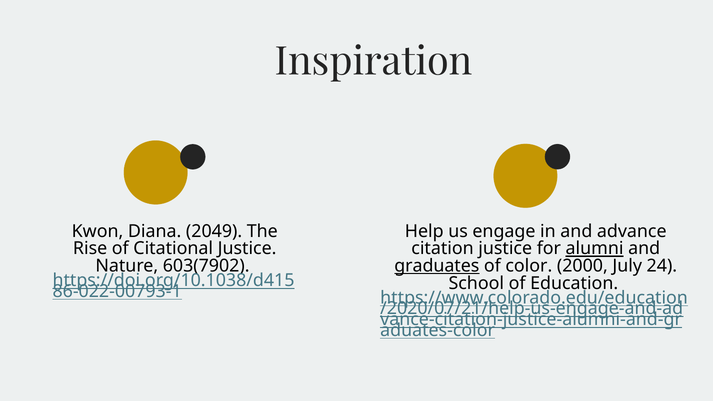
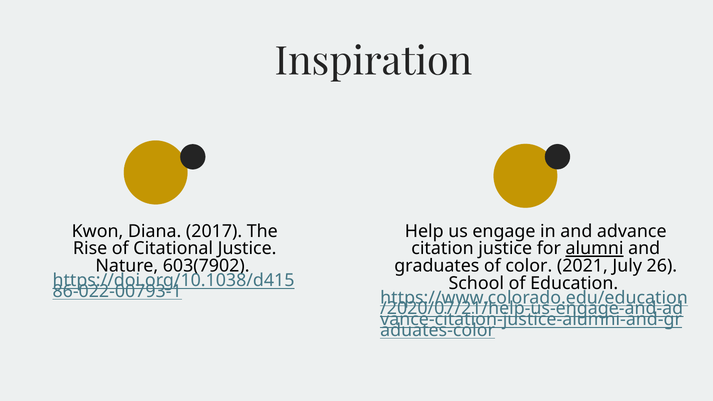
2049: 2049 -> 2017
graduates underline: present -> none
2000: 2000 -> 2021
24: 24 -> 26
